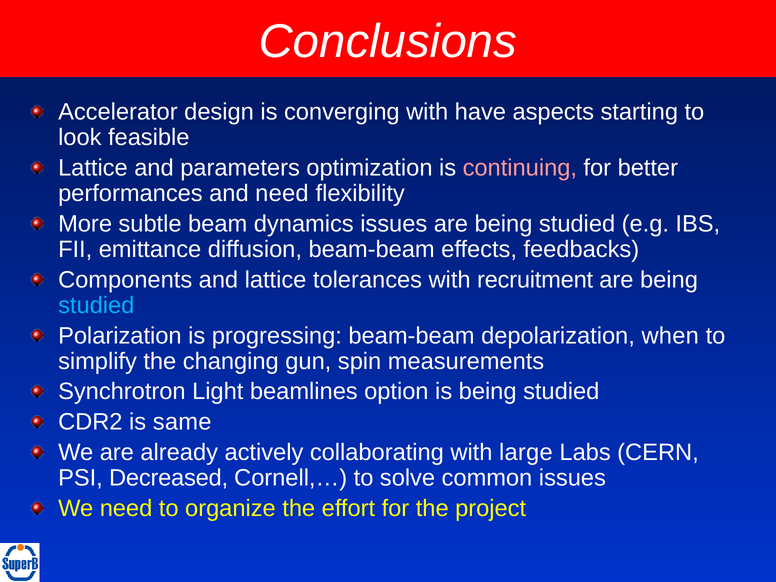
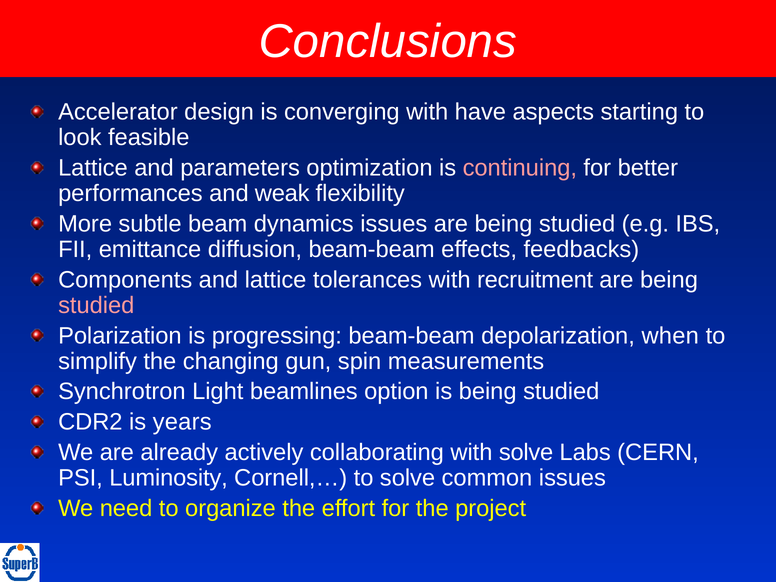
and need: need -> weak
studied at (96, 305) colour: light blue -> pink
same: same -> years
with large: large -> solve
Decreased: Decreased -> Luminosity
